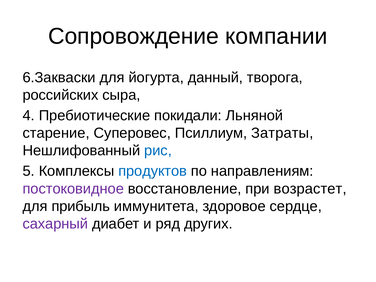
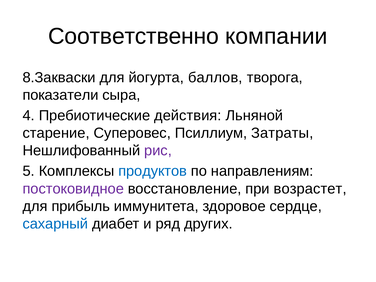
Сопровождение: Сопровождение -> Соответственно
6.Закваски: 6.Закваски -> 8.Закваски
данный: данный -> баллов
российских: российских -> показатели
покидали: покидали -> действия
рис colour: blue -> purple
сахарный colour: purple -> blue
